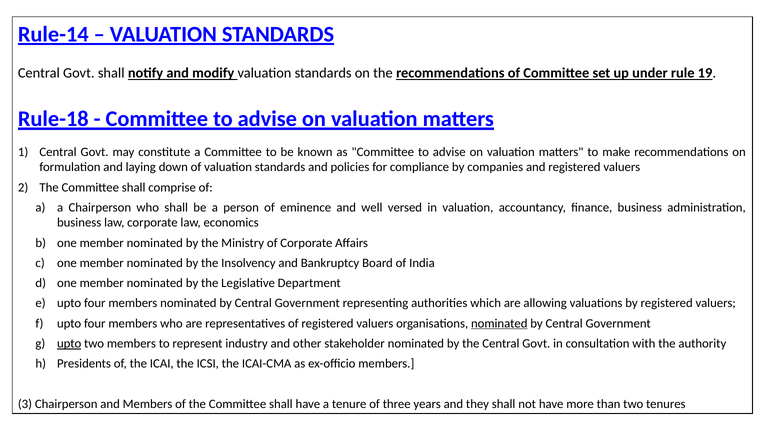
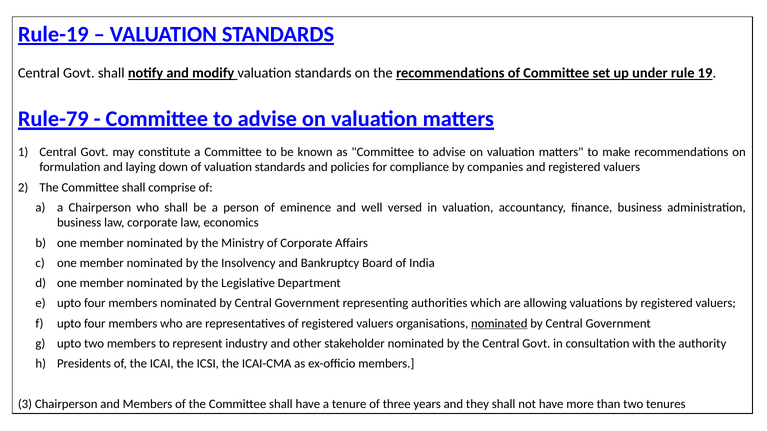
Rule-14: Rule-14 -> Rule-19
Rule-18: Rule-18 -> Rule-79
upto at (69, 344) underline: present -> none
